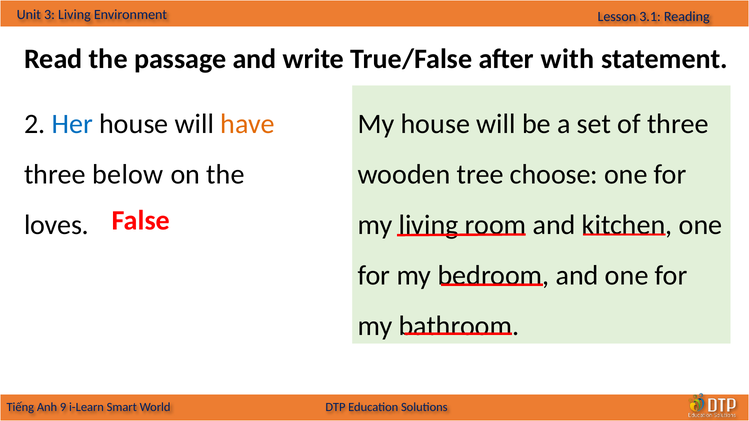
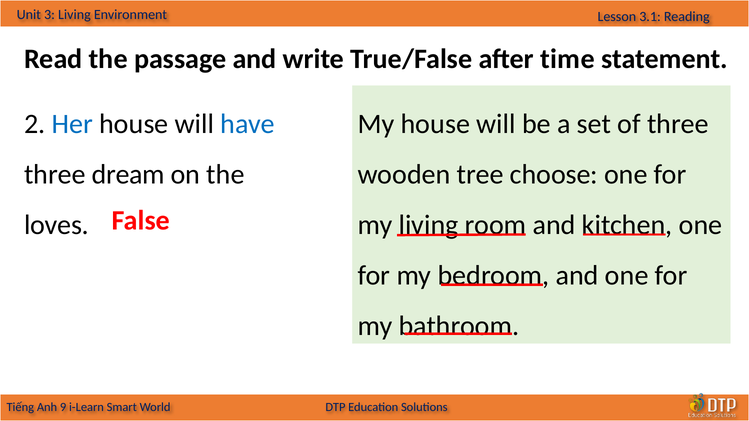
with: with -> time
have colour: orange -> blue
below: below -> dream
